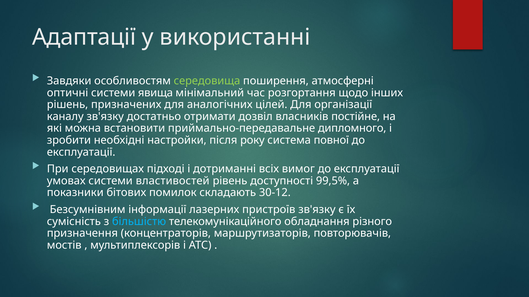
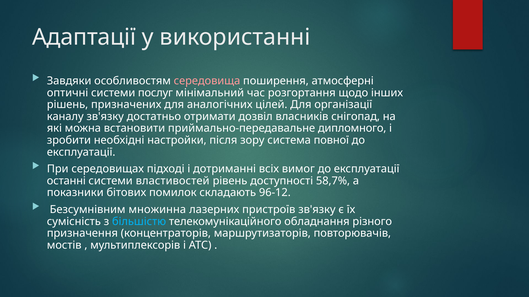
середовища colour: light green -> pink
явища: явища -> послуг
постійне: постійне -> снігопад
року: року -> зору
умовах: умовах -> останні
99,5%: 99,5% -> 58,7%
30-12: 30-12 -> 96-12
інформації: інформації -> множинна
